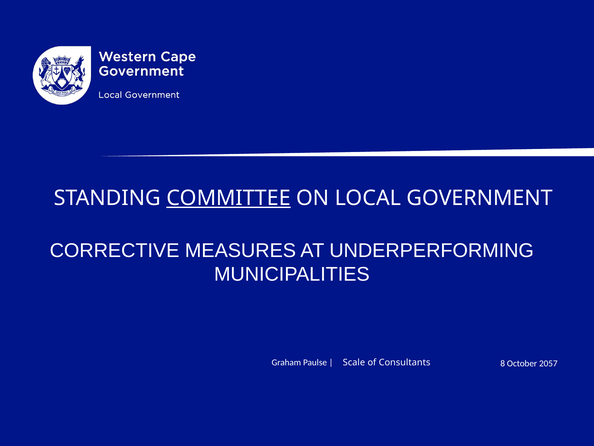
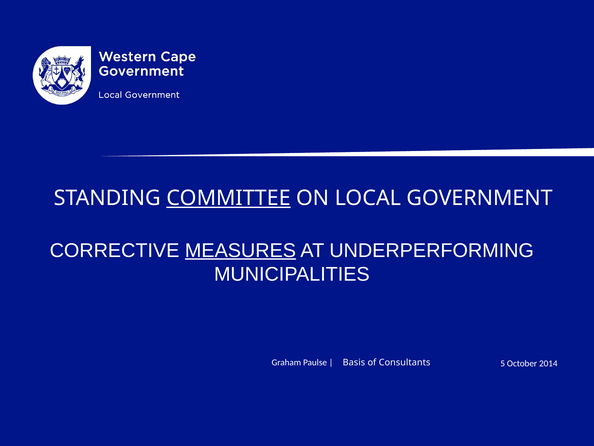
MEASURES underline: none -> present
8: 8 -> 5
2057: 2057 -> 2014
Scale: Scale -> Basis
